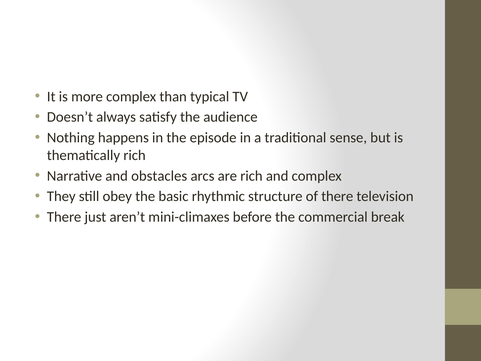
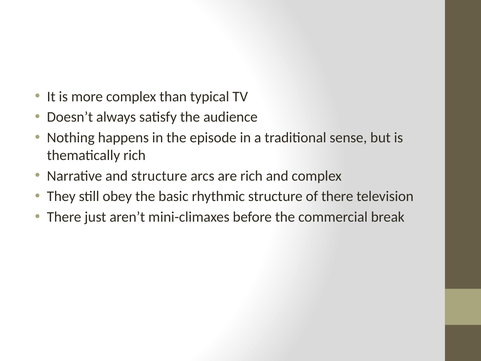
and obstacles: obstacles -> structure
